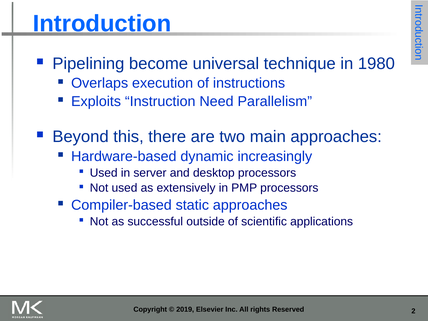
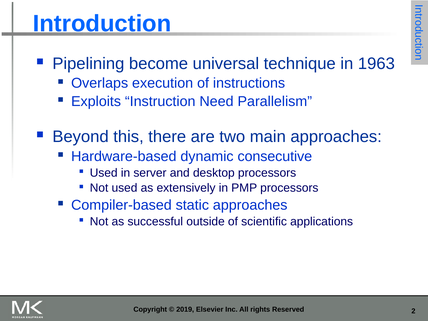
1980: 1980 -> 1963
increasingly: increasingly -> consecutive
